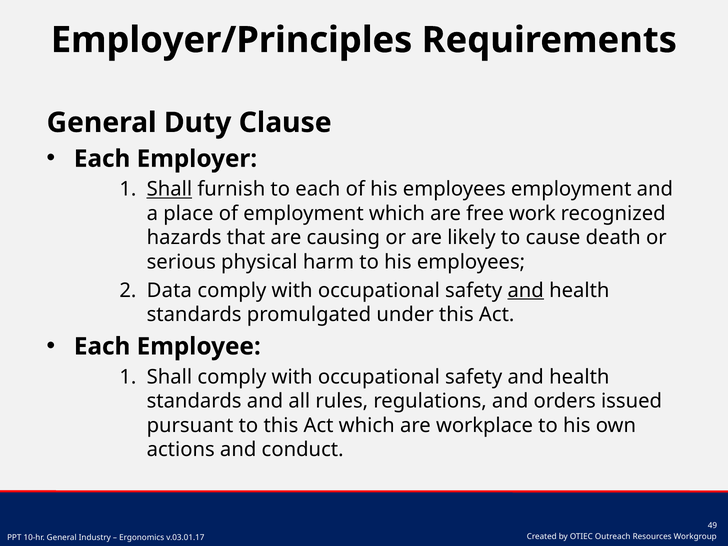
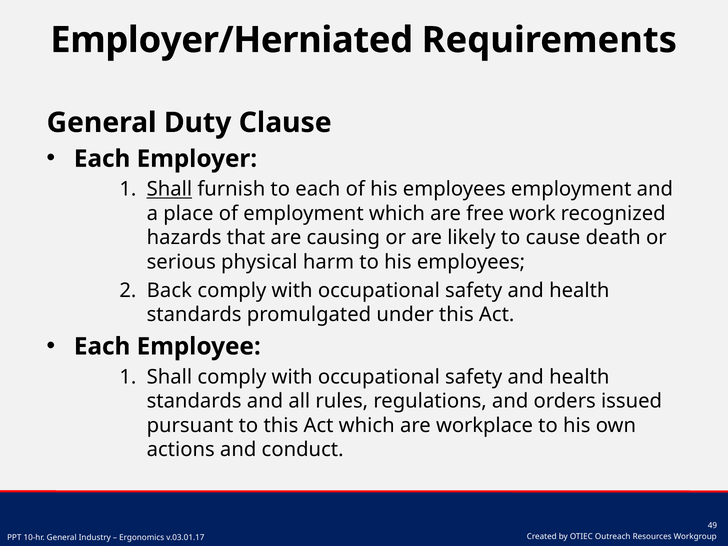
Employer/Principles: Employer/Principles -> Employer/Herniated
Data: Data -> Back
and at (526, 290) underline: present -> none
